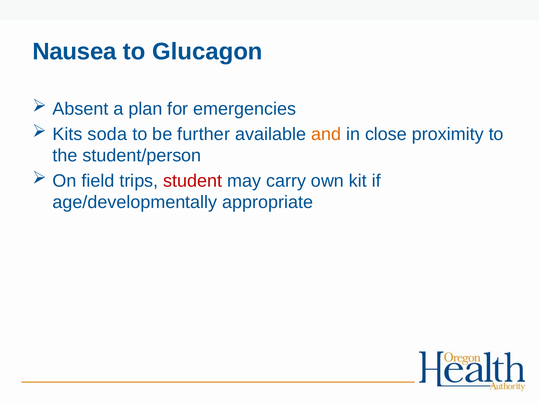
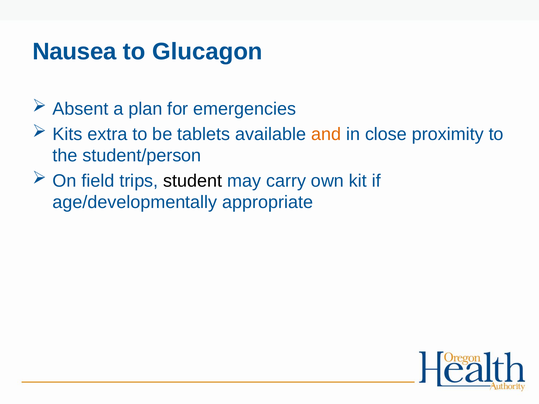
soda: soda -> extra
further: further -> tablets
student colour: red -> black
